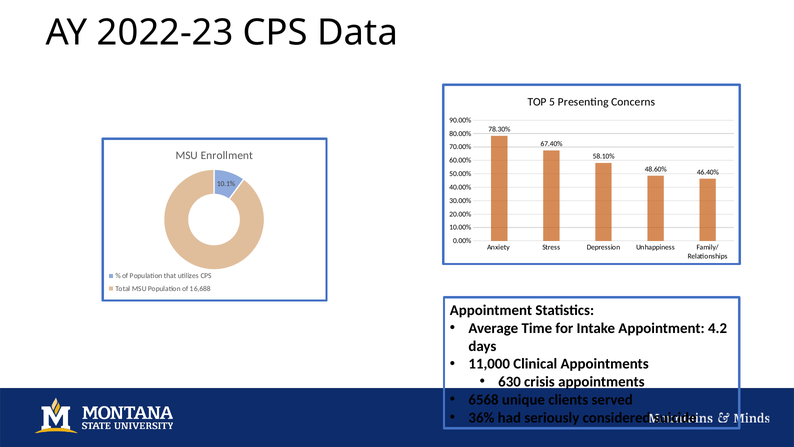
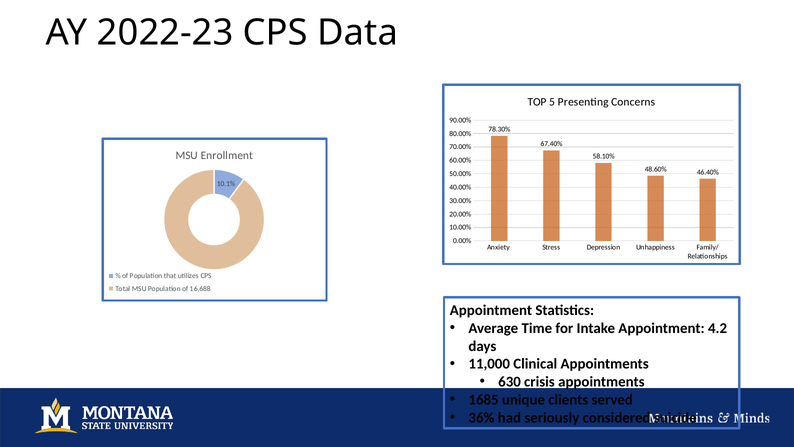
6568: 6568 -> 1685
